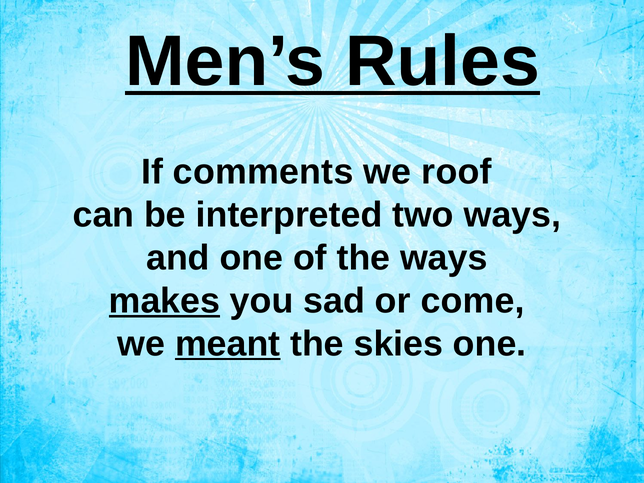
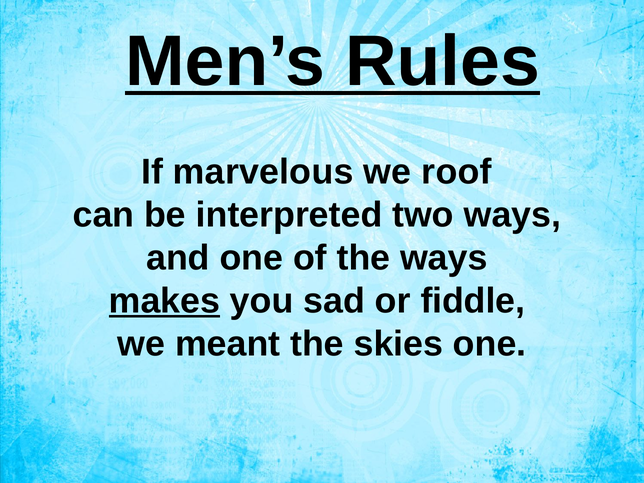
comments: comments -> marvelous
come: come -> fiddle
meant underline: present -> none
